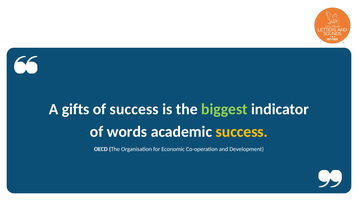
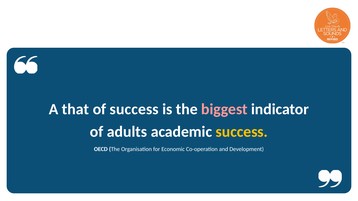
gifts: gifts -> that
biggest colour: light green -> pink
words: words -> adults
